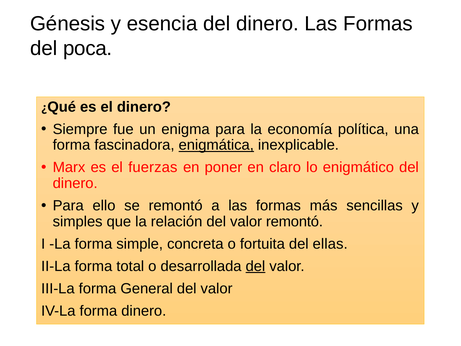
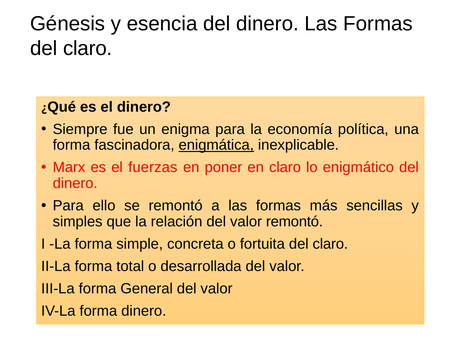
poca at (88, 48): poca -> claro
fortuita del ellas: ellas -> claro
del at (255, 266) underline: present -> none
